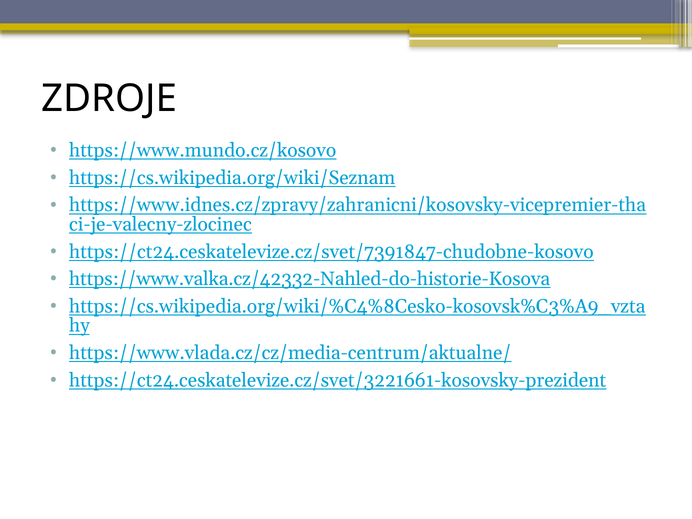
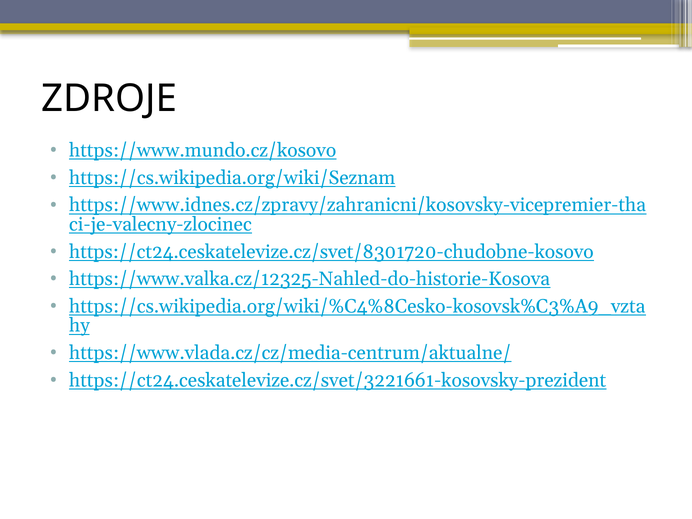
https://ct24.ceskatelevize.cz/svet/7391847-chudobne-kosovo: https://ct24.ceskatelevize.cz/svet/7391847-chudobne-kosovo -> https://ct24.ceskatelevize.cz/svet/8301720-chudobne-kosovo
https://www.valka.cz/42332-Nahled-do-historie-Kosova: https://www.valka.cz/42332-Nahled-do-historie-Kosova -> https://www.valka.cz/12325-Nahled-do-historie-Kosova
